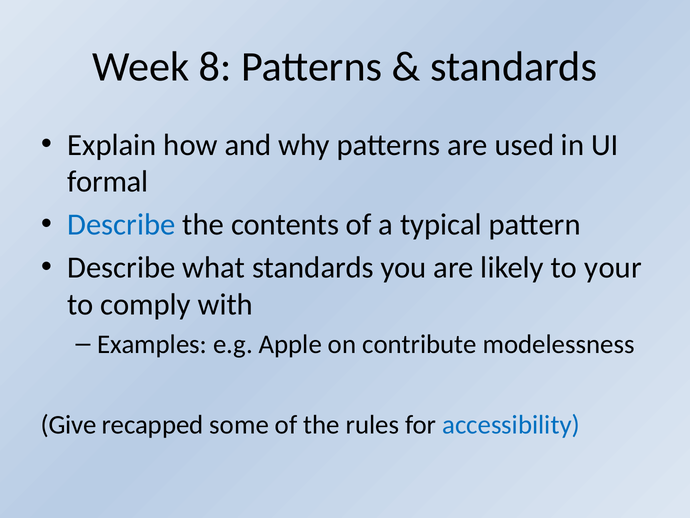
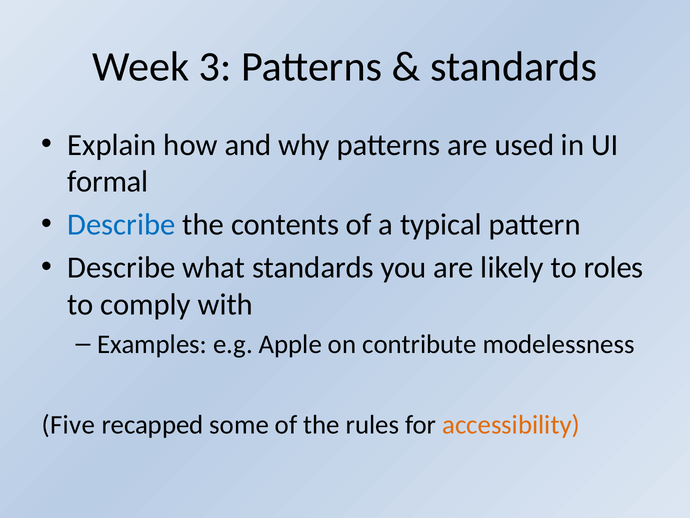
8: 8 -> 3
your: your -> roles
Give: Give -> Five
accessibility colour: blue -> orange
